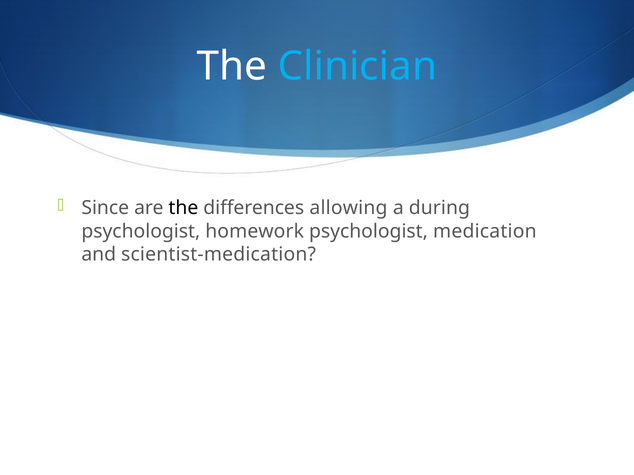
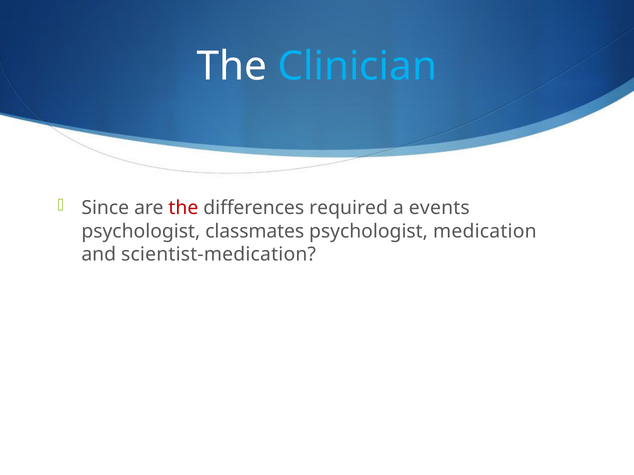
the at (183, 208) colour: black -> red
allowing: allowing -> required
during: during -> events
homework: homework -> classmates
